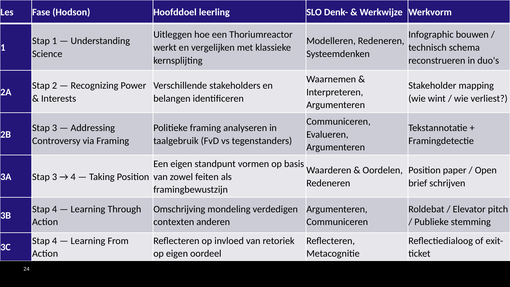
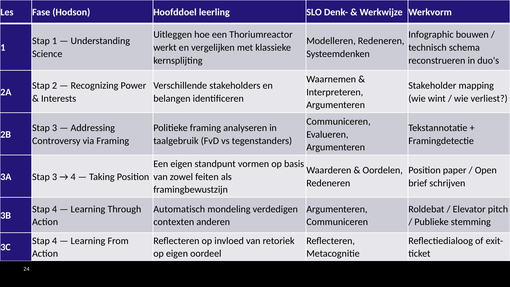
Omschrijving: Omschrijving -> Automatisch
